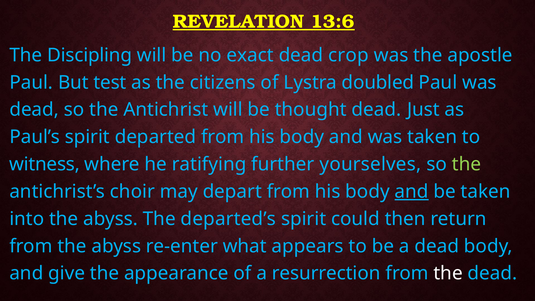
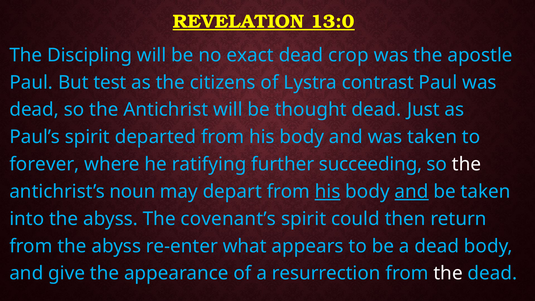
13:6: 13:6 -> 13:0
doubled: doubled -> contrast
witness: witness -> forever
yourselves: yourselves -> succeeding
the at (467, 164) colour: light green -> white
choir: choir -> noun
his at (328, 191) underline: none -> present
departed’s: departed’s -> covenant’s
